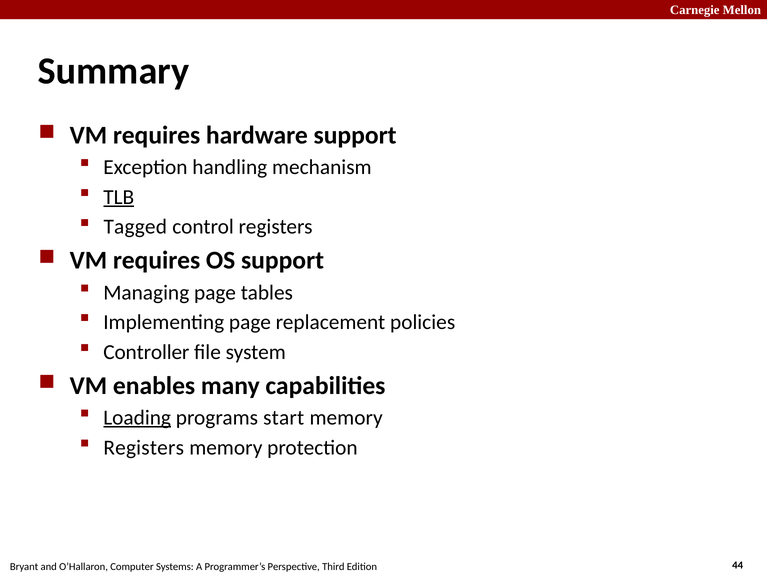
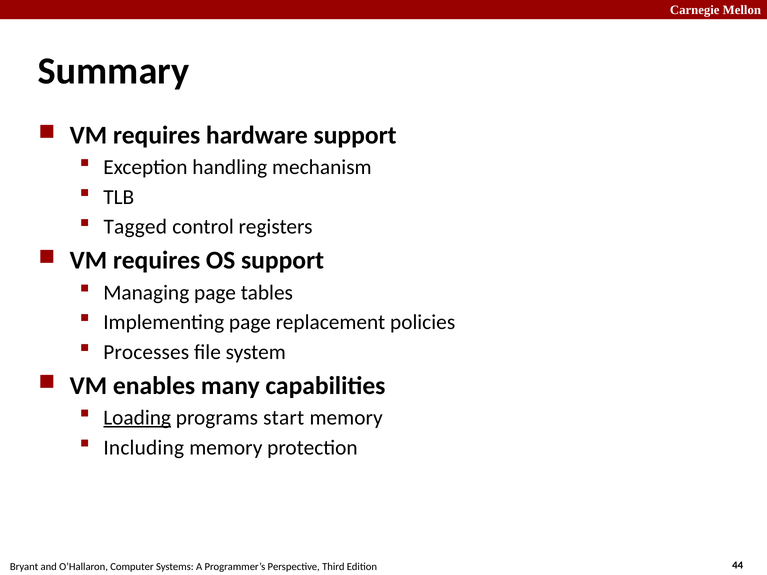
TLB underline: present -> none
Controller: Controller -> Processes
Registers at (144, 448): Registers -> Including
